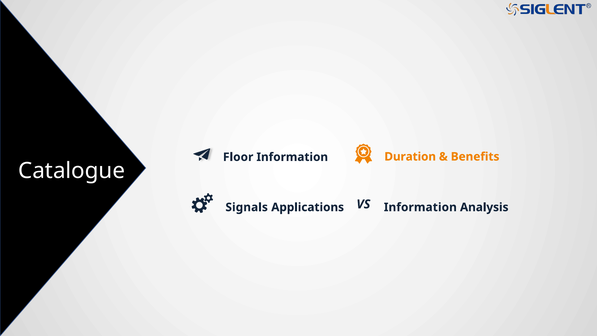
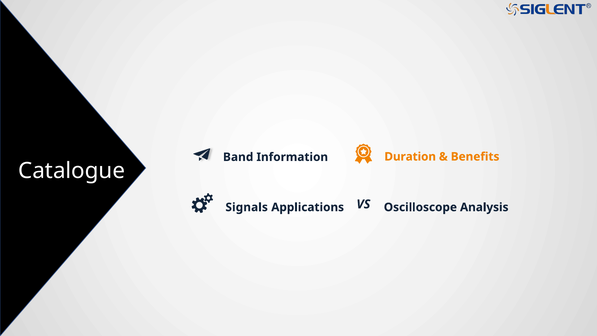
Floor: Floor -> Band
Information at (420, 207): Information -> Oscilloscope
